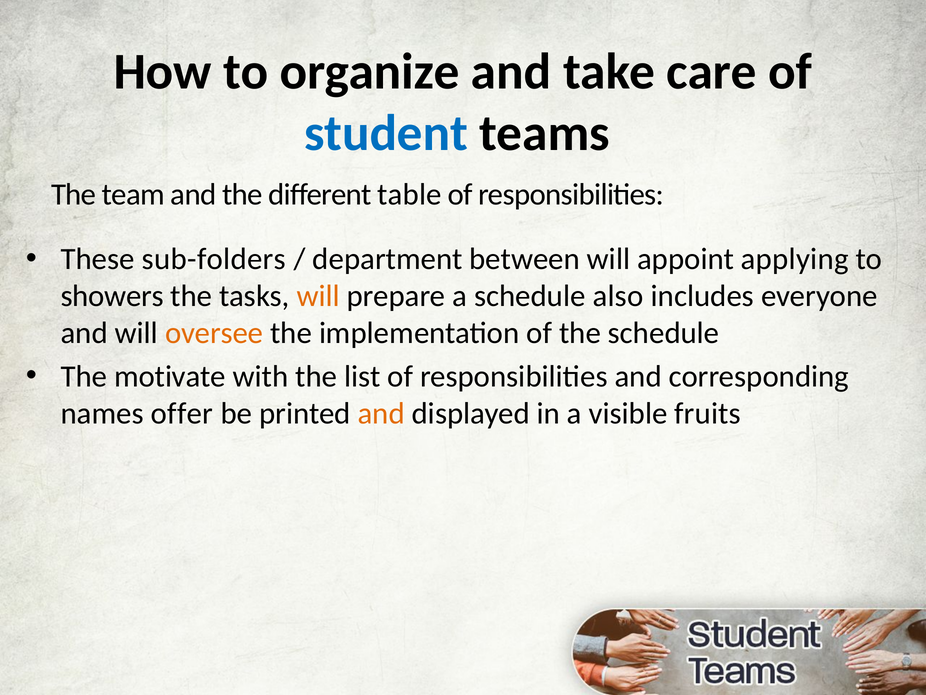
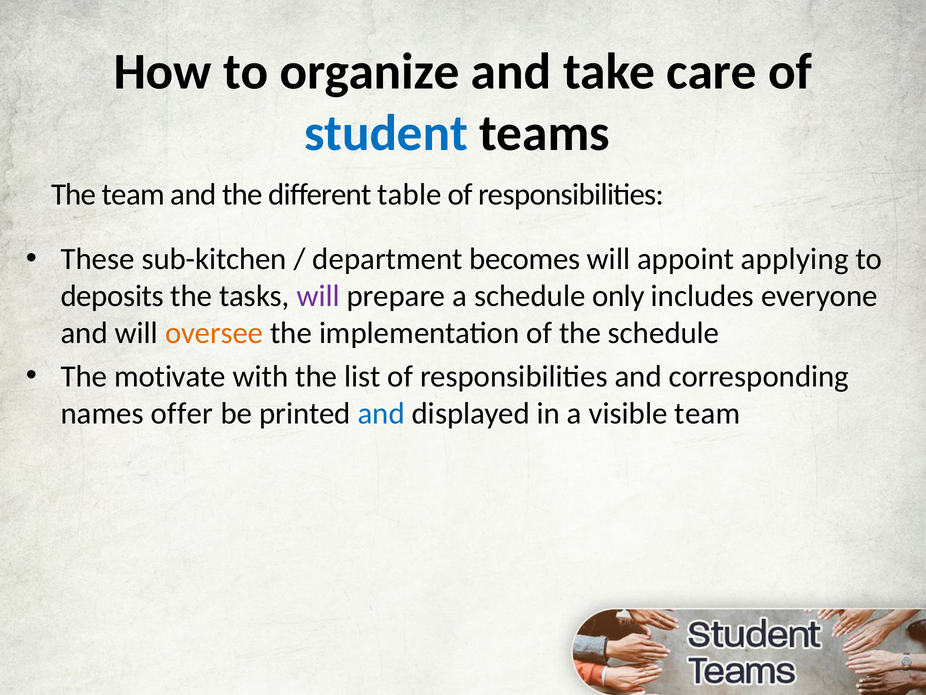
sub-folders: sub-folders -> sub-kitchen
between: between -> becomes
showers: showers -> deposits
will at (318, 296) colour: orange -> purple
also: also -> only
and at (381, 413) colour: orange -> blue
visible fruits: fruits -> team
